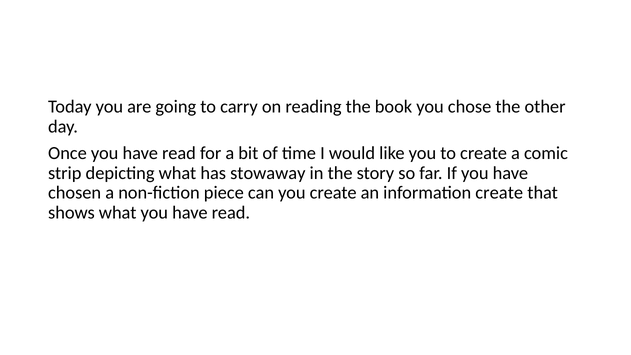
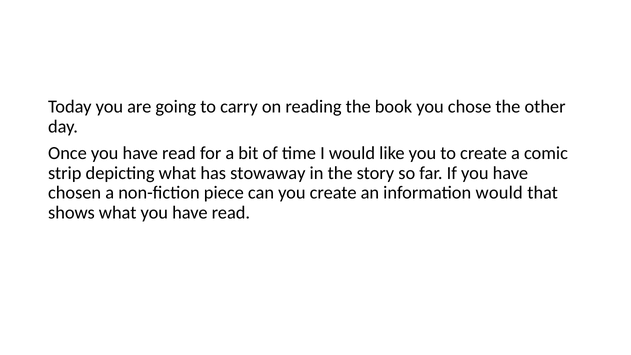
information create: create -> would
